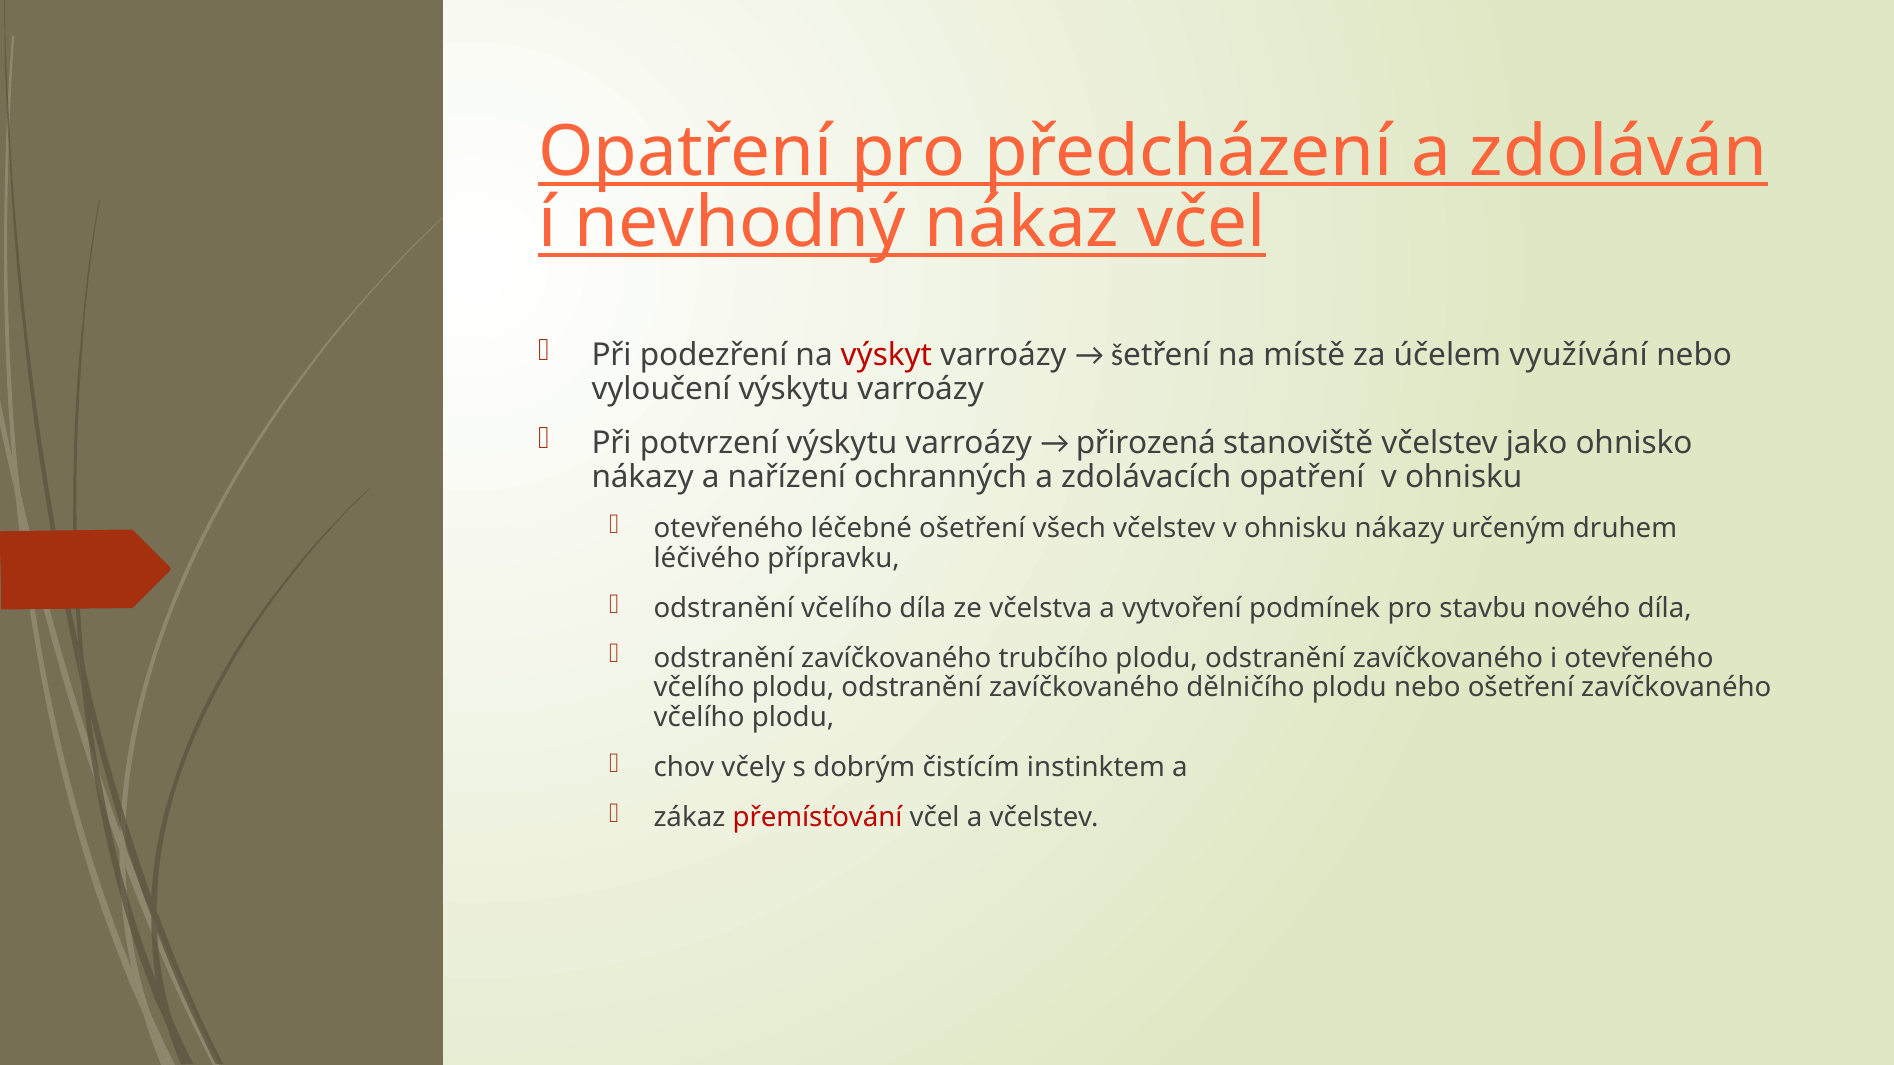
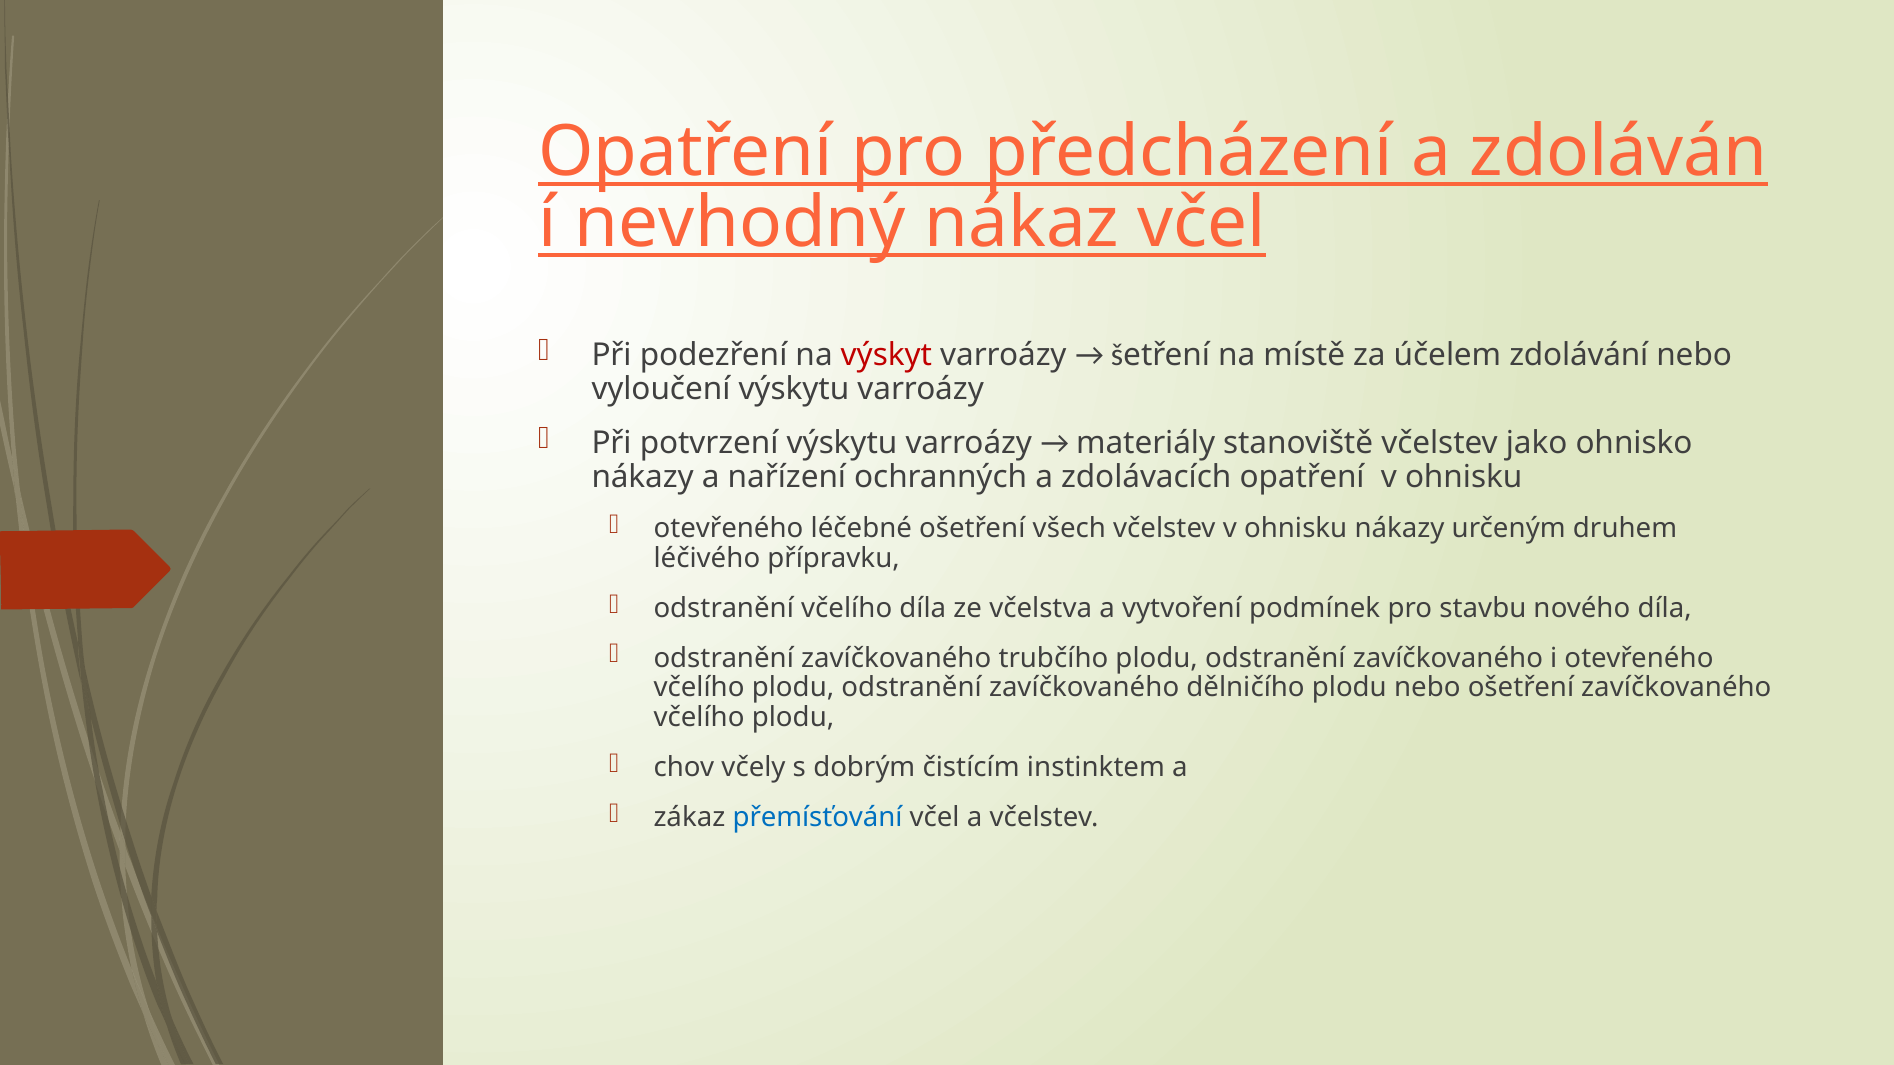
využívání: využívání -> zdolávání
přirozená: přirozená -> materiály
přemísťování colour: red -> blue
